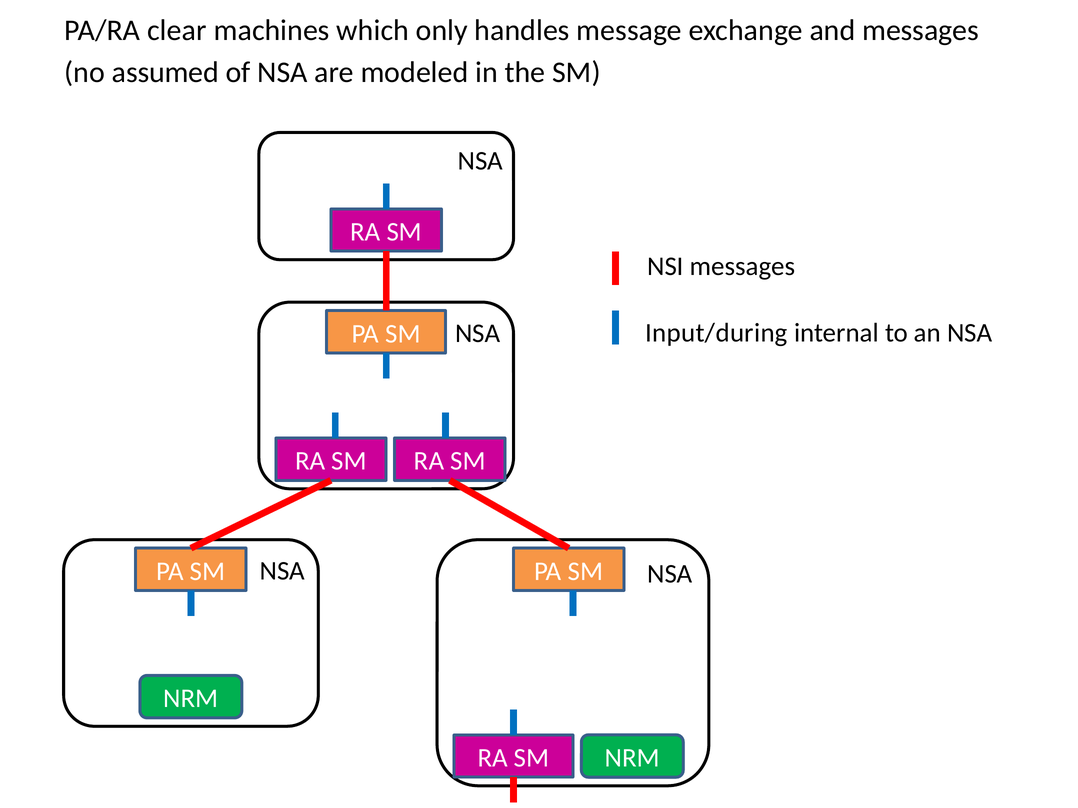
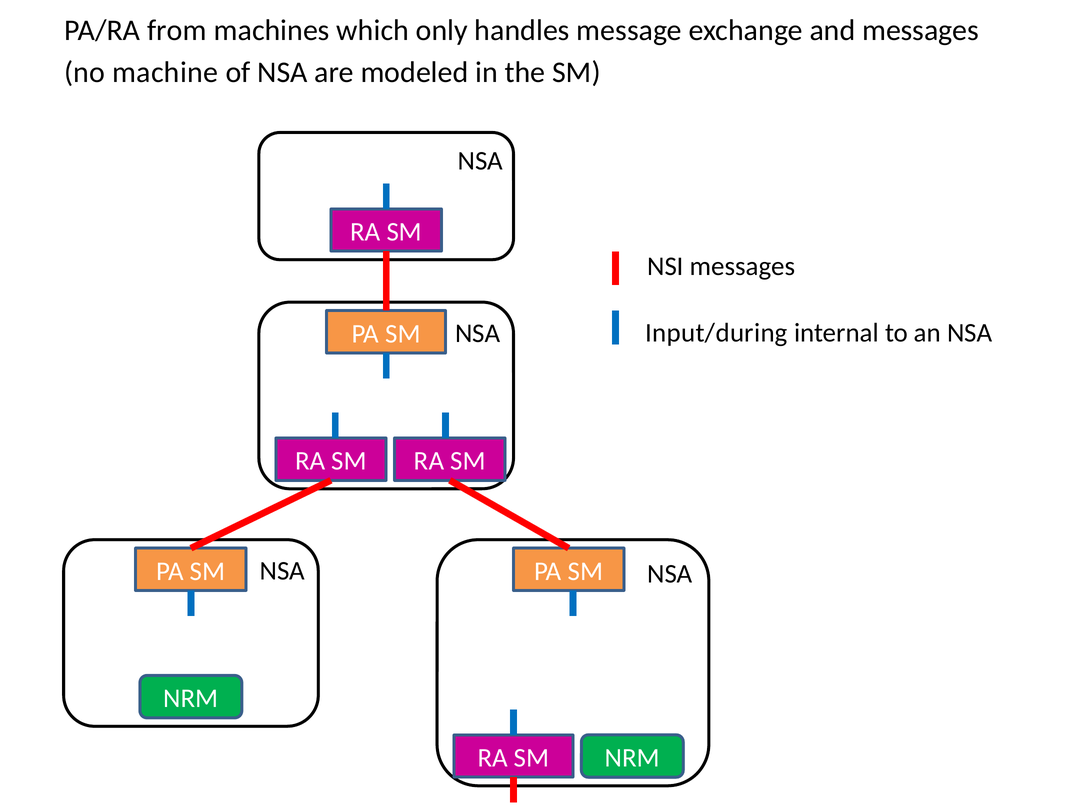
clear: clear -> from
assumed: assumed -> machine
